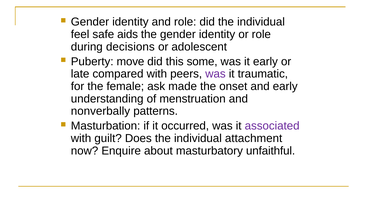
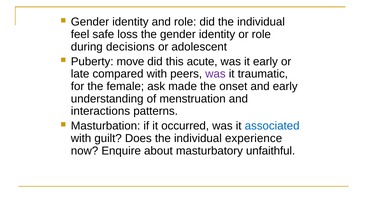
aids: aids -> loss
some: some -> acute
nonverbally: nonverbally -> interactions
associated colour: purple -> blue
attachment: attachment -> experience
